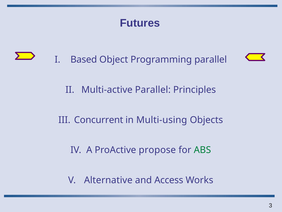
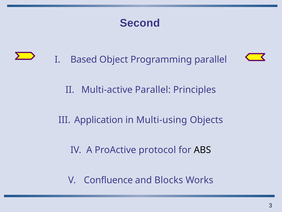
Futures: Futures -> Second
Concurrent: Concurrent -> Application
propose: propose -> protocol
ABS colour: green -> black
Alternative: Alternative -> Confluence
Access: Access -> Blocks
